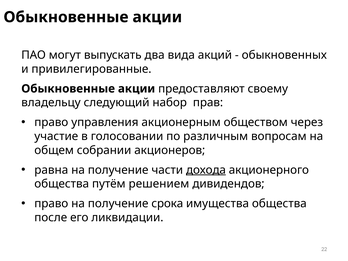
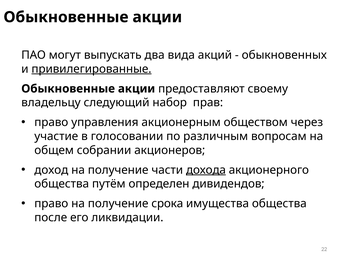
привилегированные underline: none -> present
равна: равна -> доход
решением: решением -> определен
